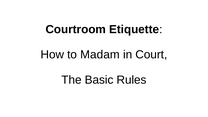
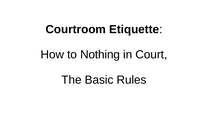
Madam: Madam -> Nothing
